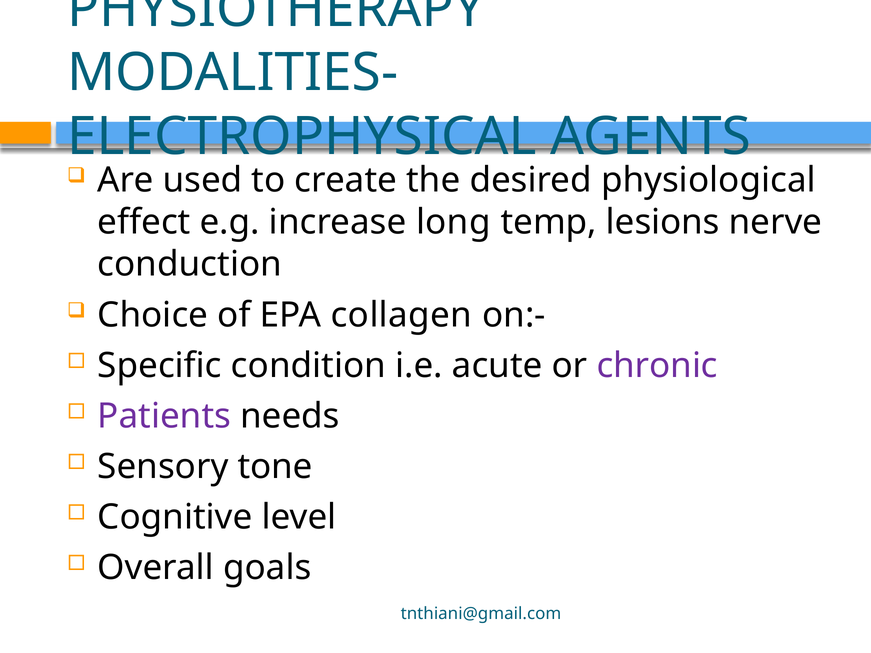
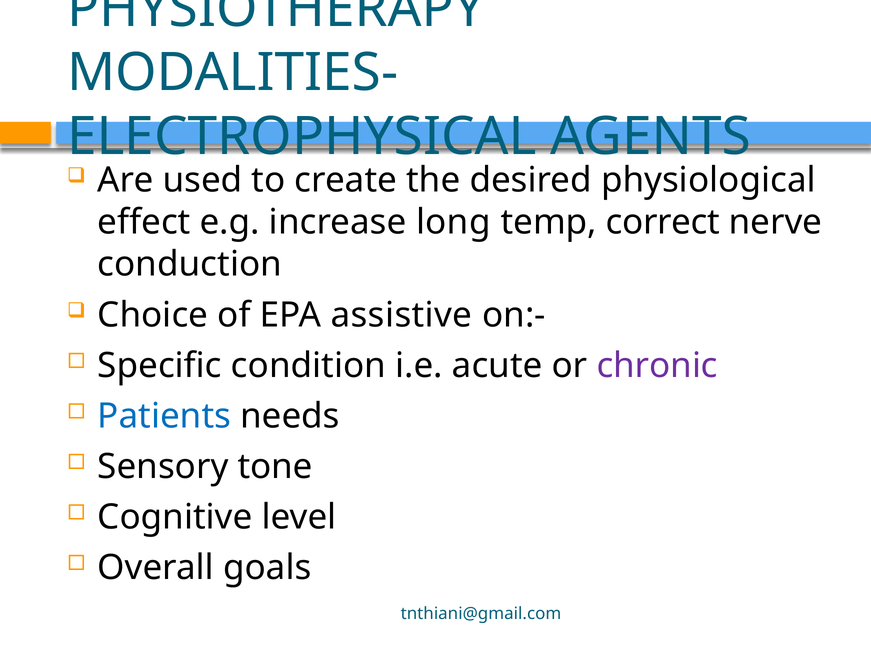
lesions: lesions -> correct
collagen: collagen -> assistive
Patients colour: purple -> blue
